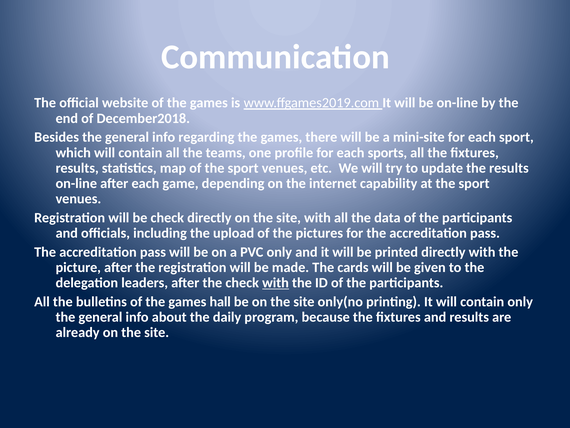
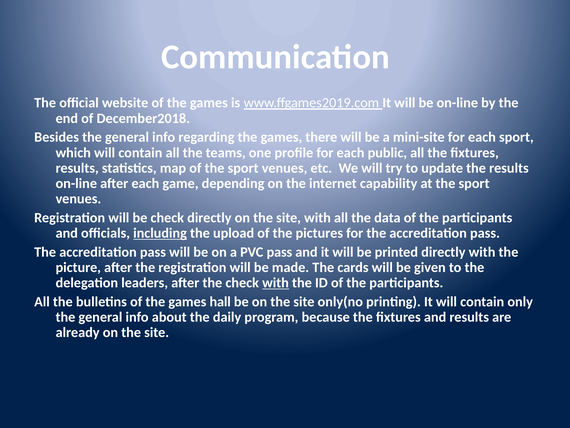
sports: sports -> public
including underline: none -> present
PVC only: only -> pass
